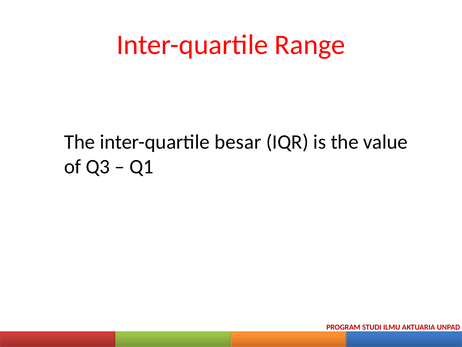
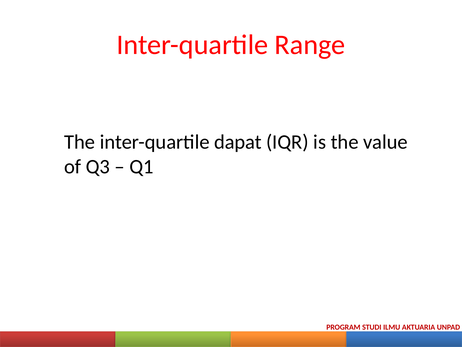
besar: besar -> dapat
